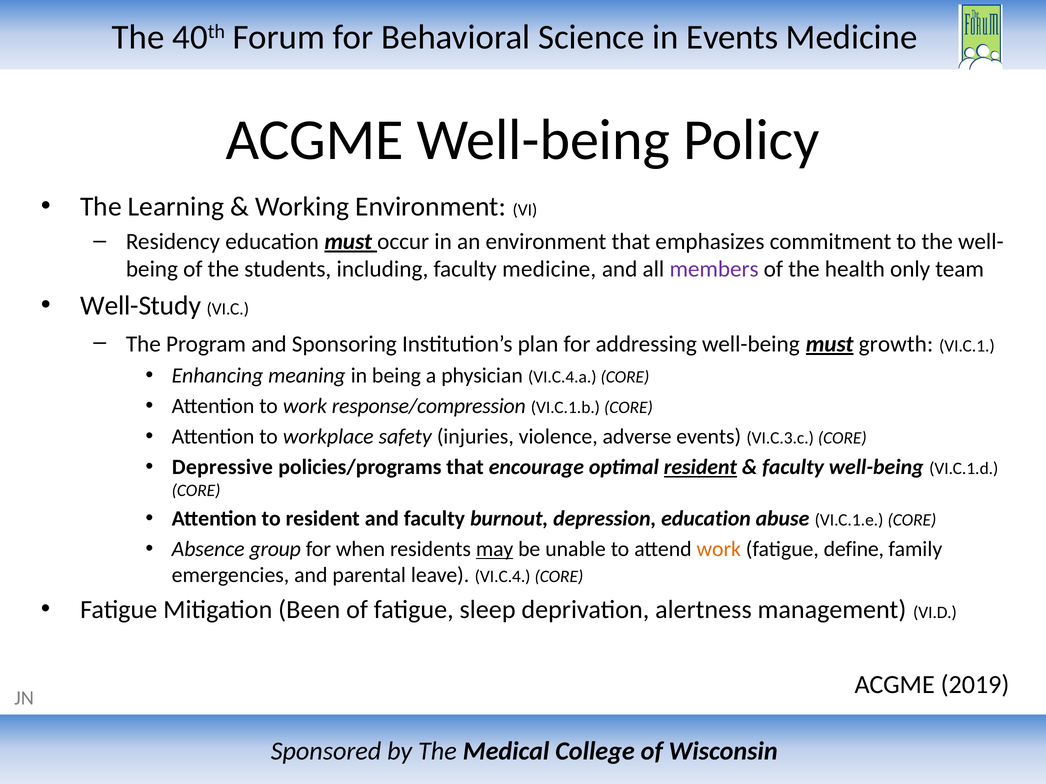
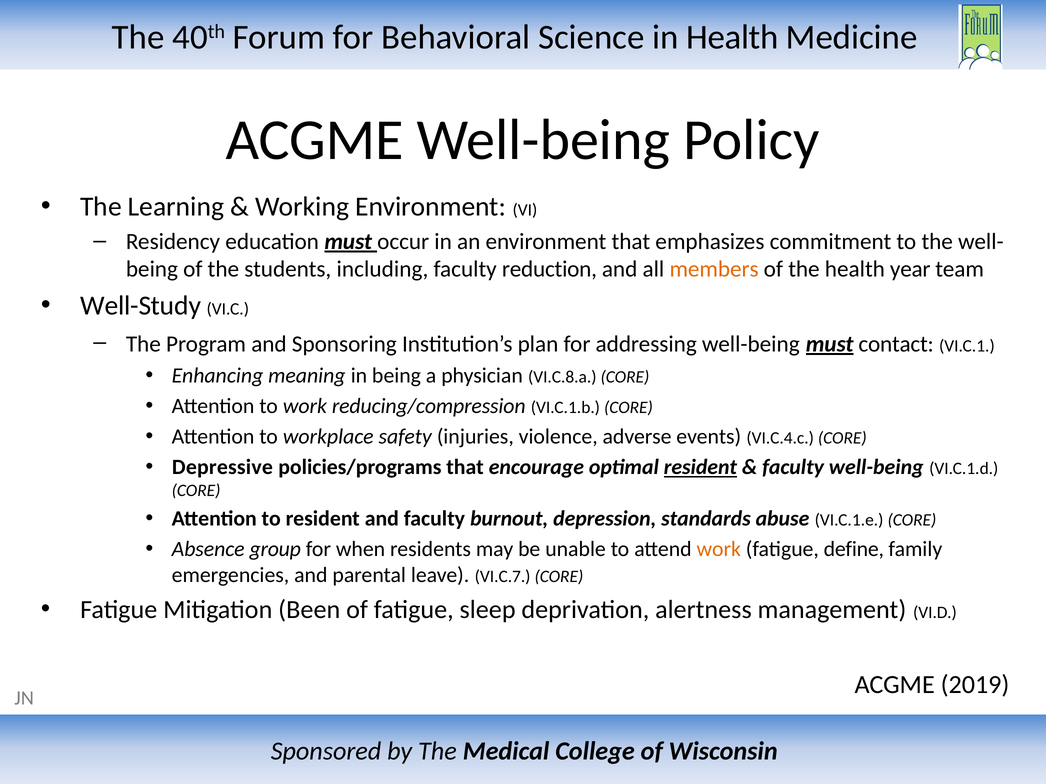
in Events: Events -> Health
faculty medicine: medicine -> reduction
members colour: purple -> orange
only: only -> year
growth: growth -> contact
VI.C.4.a: VI.C.4.a -> VI.C.8.a
response/compression: response/compression -> reducing/compression
VI.C.3.c: VI.C.3.c -> VI.C.4.c
depression education: education -> standards
may underline: present -> none
VI.C.4: VI.C.4 -> VI.C.7
